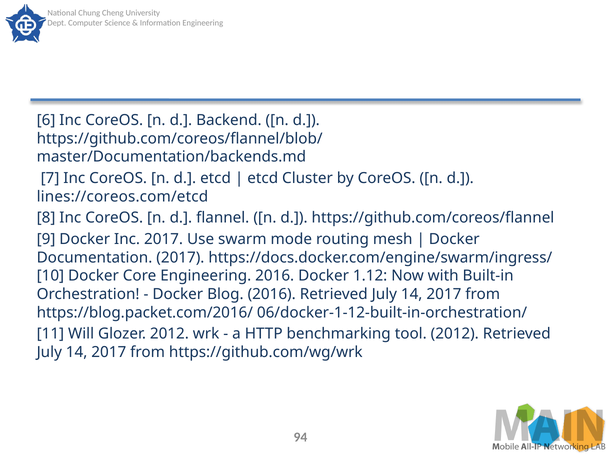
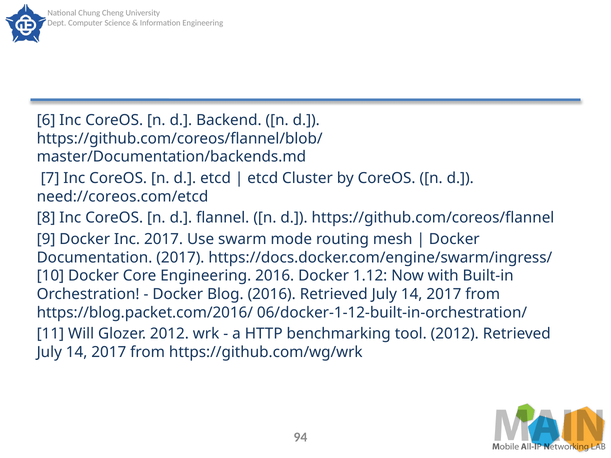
lines://coreos.com/etcd: lines://coreos.com/etcd -> need://coreos.com/etcd
